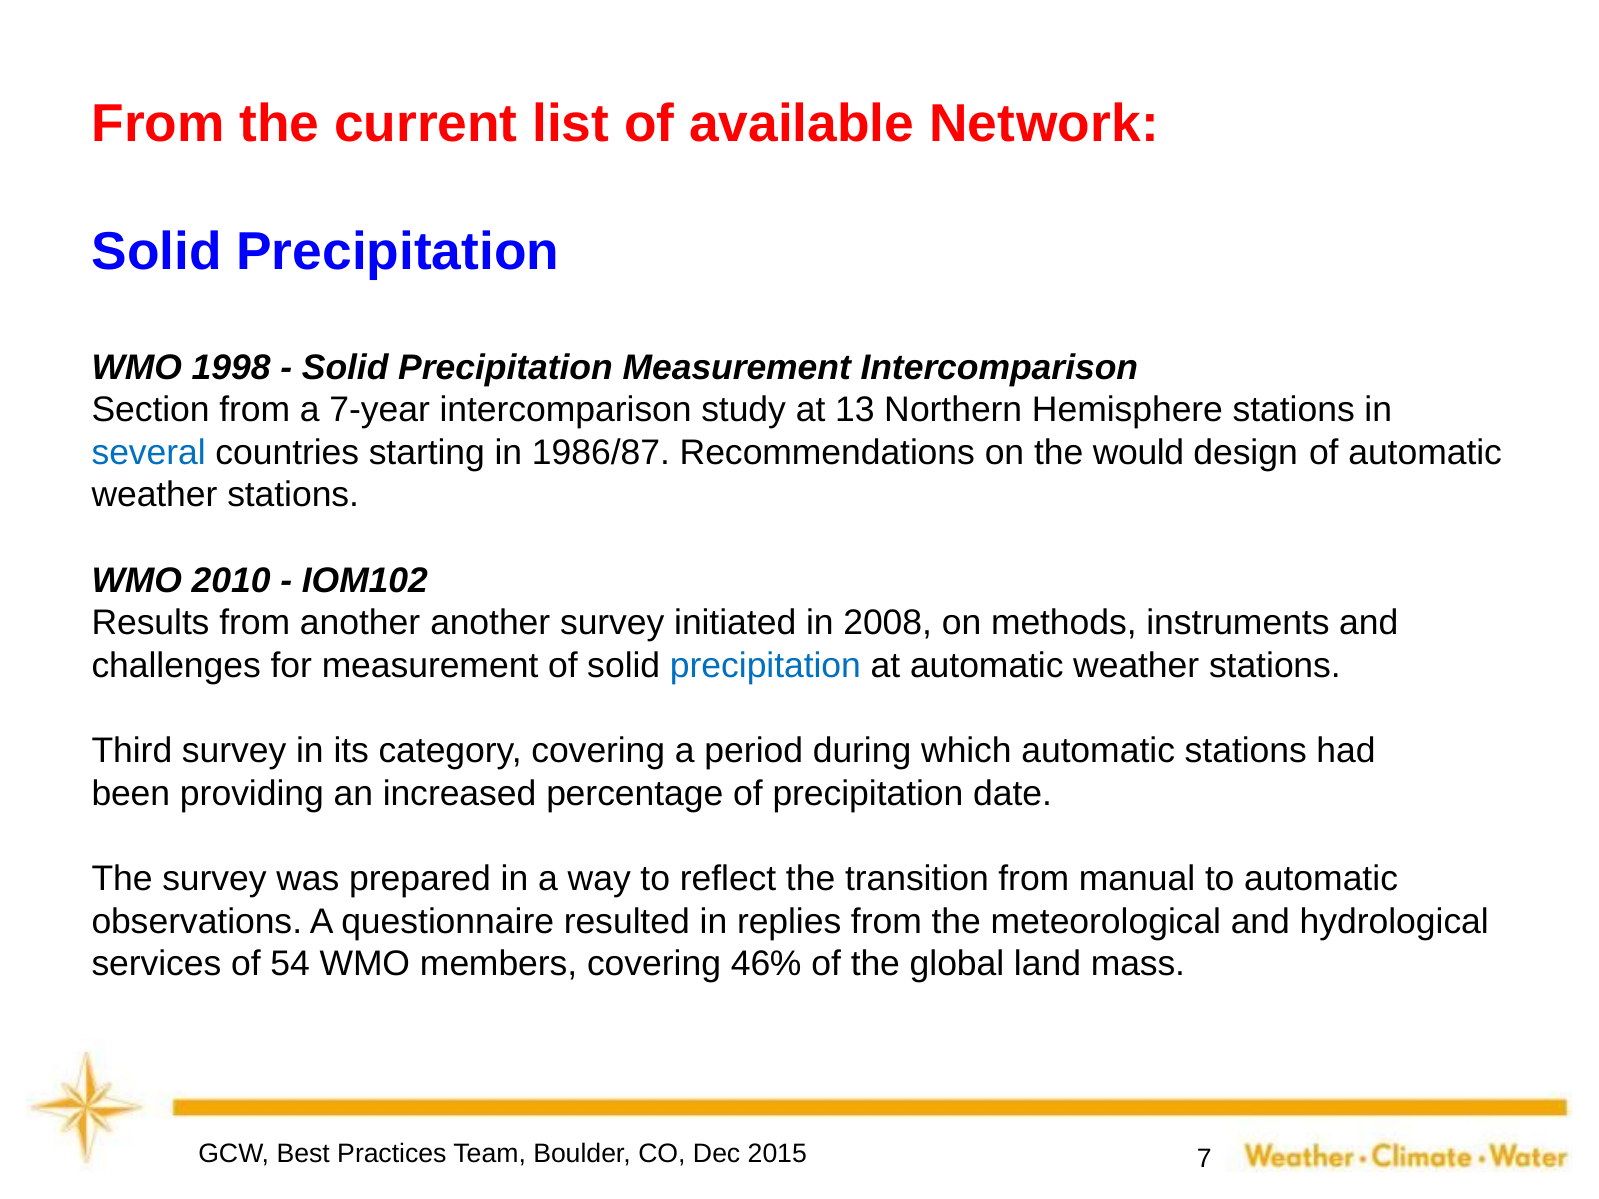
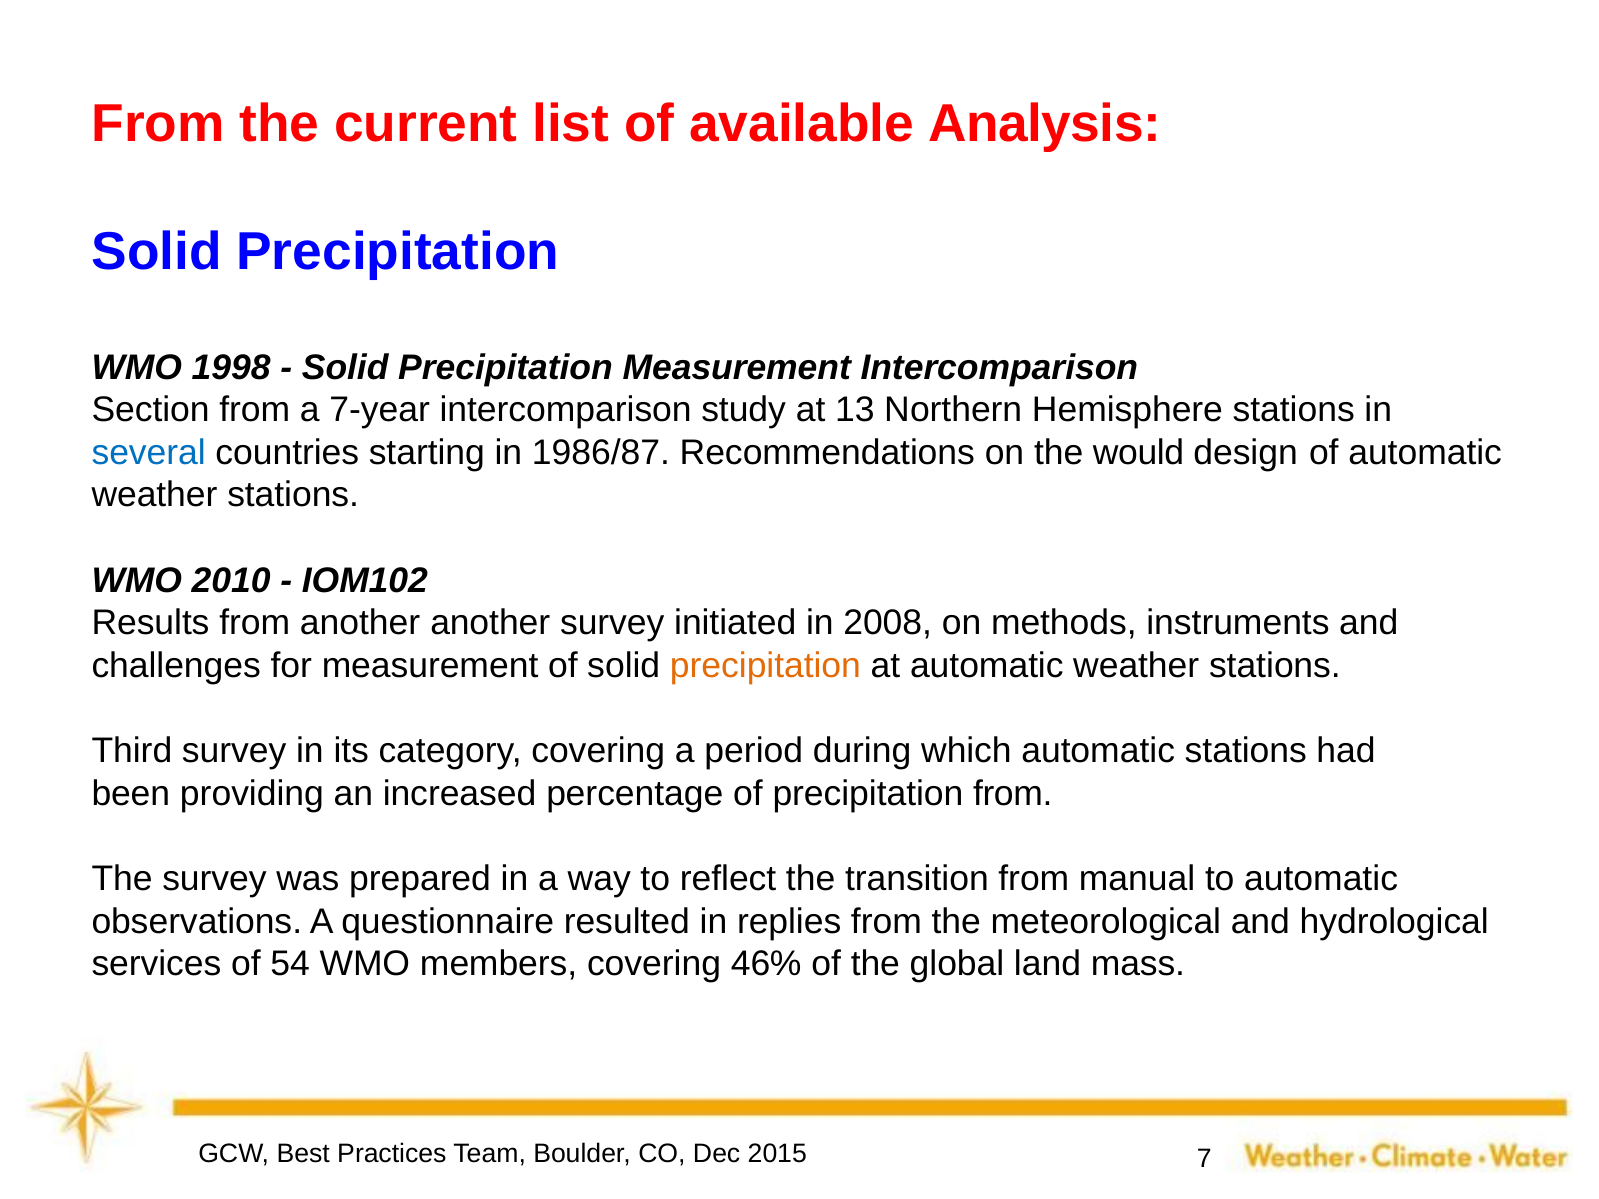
Network: Network -> Analysis
precipitation at (765, 666) colour: blue -> orange
precipitation date: date -> from
